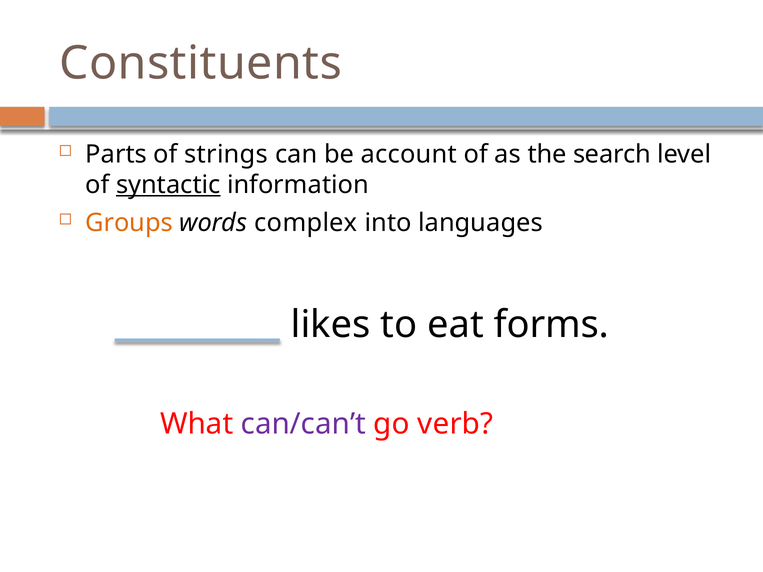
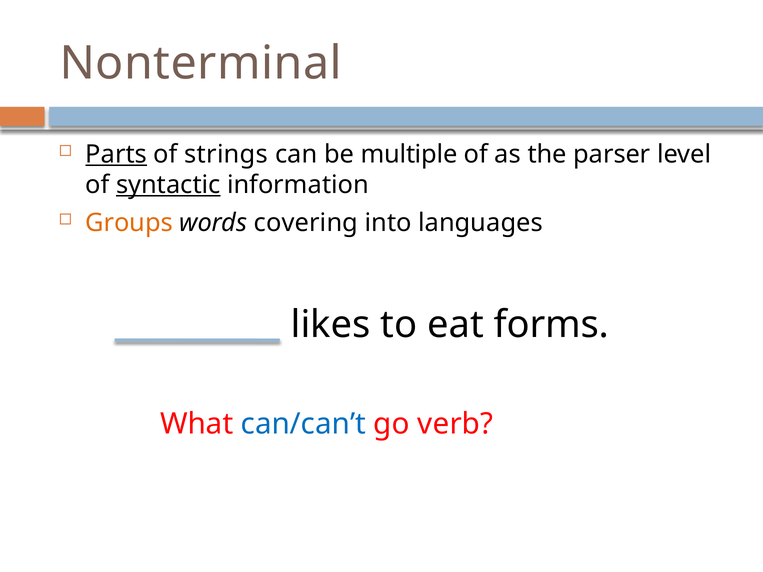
Constituents: Constituents -> Nonterminal
Parts underline: none -> present
account: account -> multiple
search: search -> parser
complex: complex -> covering
can/can’t colour: purple -> blue
